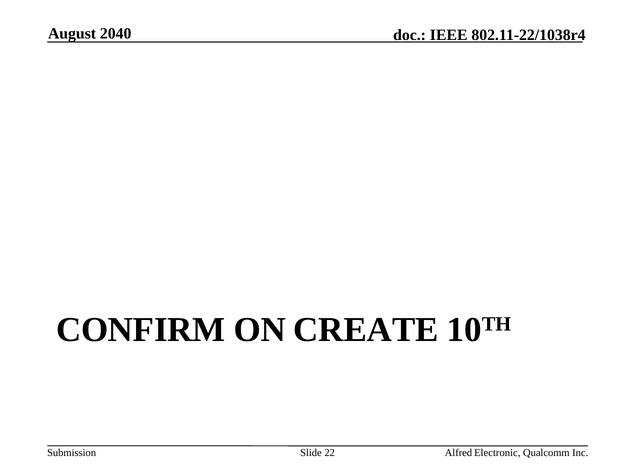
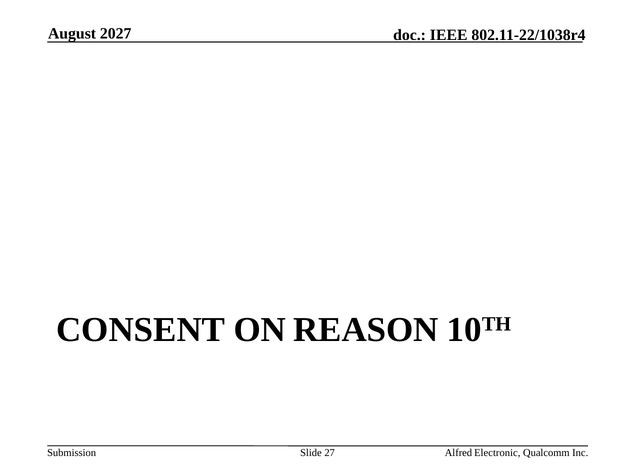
2040: 2040 -> 2027
CONFIRM: CONFIRM -> CONSENT
CREATE: CREATE -> REASON
22: 22 -> 27
